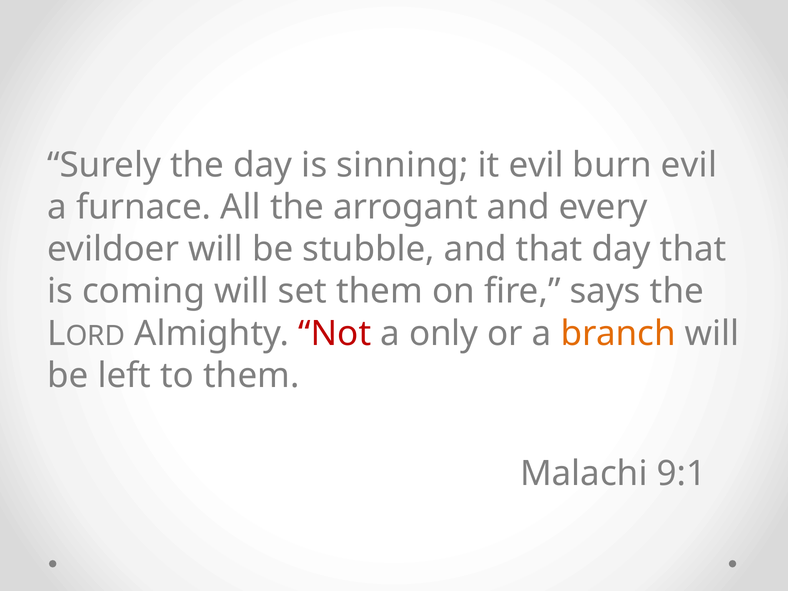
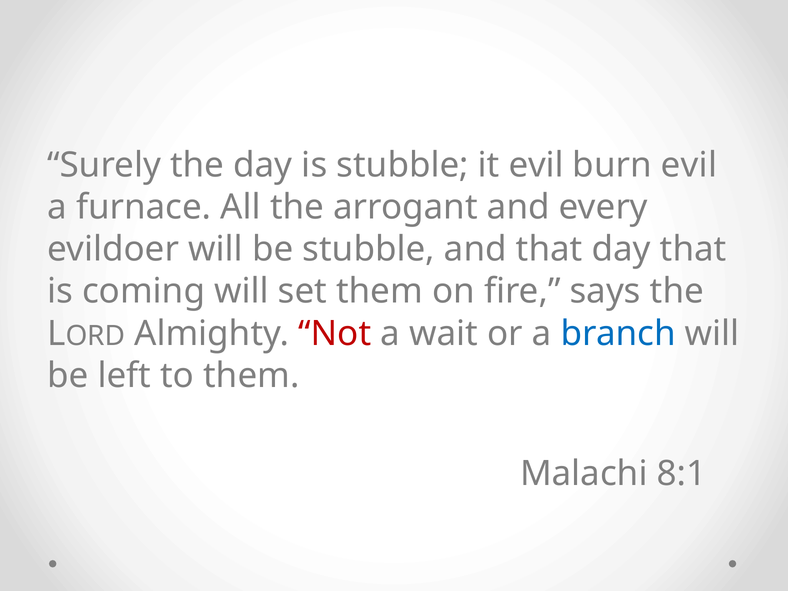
is sinning: sinning -> stubble
only: only -> wait
branch colour: orange -> blue
9:1: 9:1 -> 8:1
